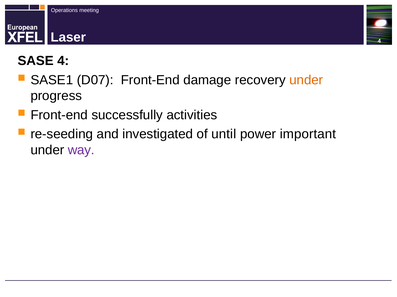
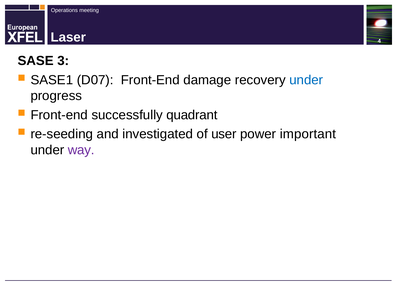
SASE 4: 4 -> 3
under at (306, 80) colour: orange -> blue
activities: activities -> quadrant
until: until -> user
